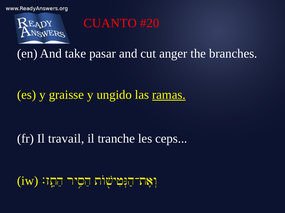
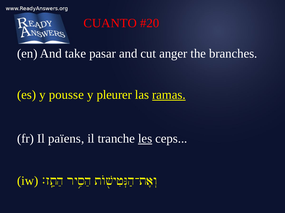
graisse: graisse -> pousse
ungido: ungido -> pleurer
travail: travail -> païens
les underline: none -> present
